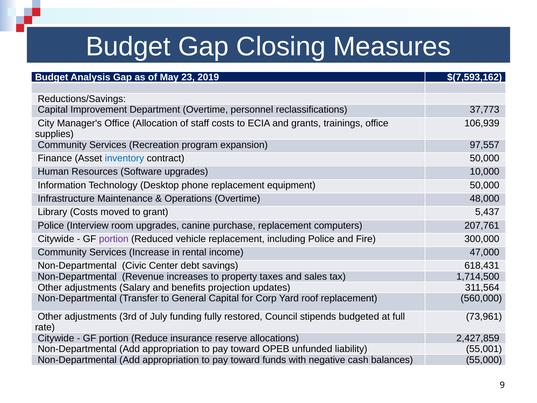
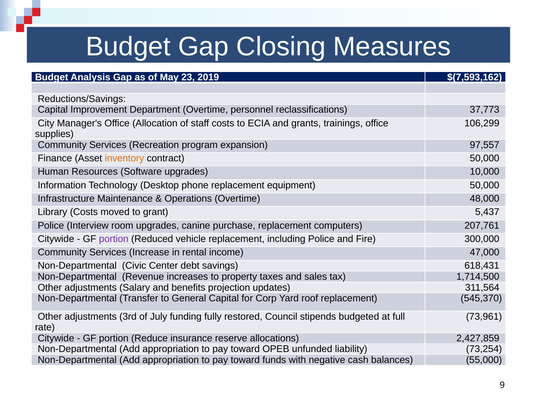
106,939: 106,939 -> 106,299
inventory colour: blue -> orange
560,000: 560,000 -> 545,370
55,001: 55,001 -> 73,254
